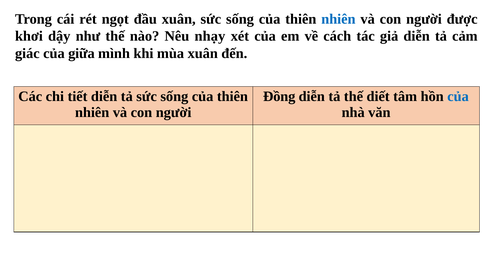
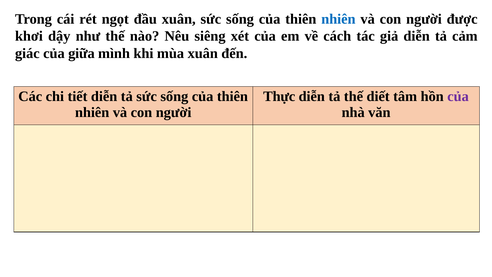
nhạy: nhạy -> siêng
Đồng: Đồng -> Thực
của at (458, 96) colour: blue -> purple
